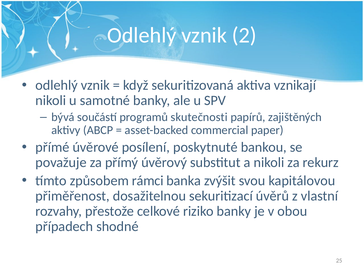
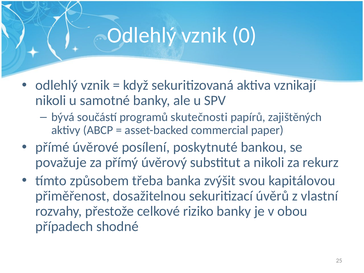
2: 2 -> 0
rámci: rámci -> třeba
